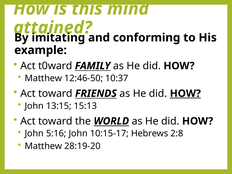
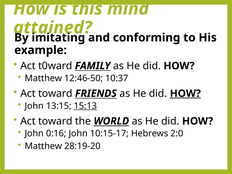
15:13 underline: none -> present
5:16: 5:16 -> 0:16
2:8: 2:8 -> 2:0
